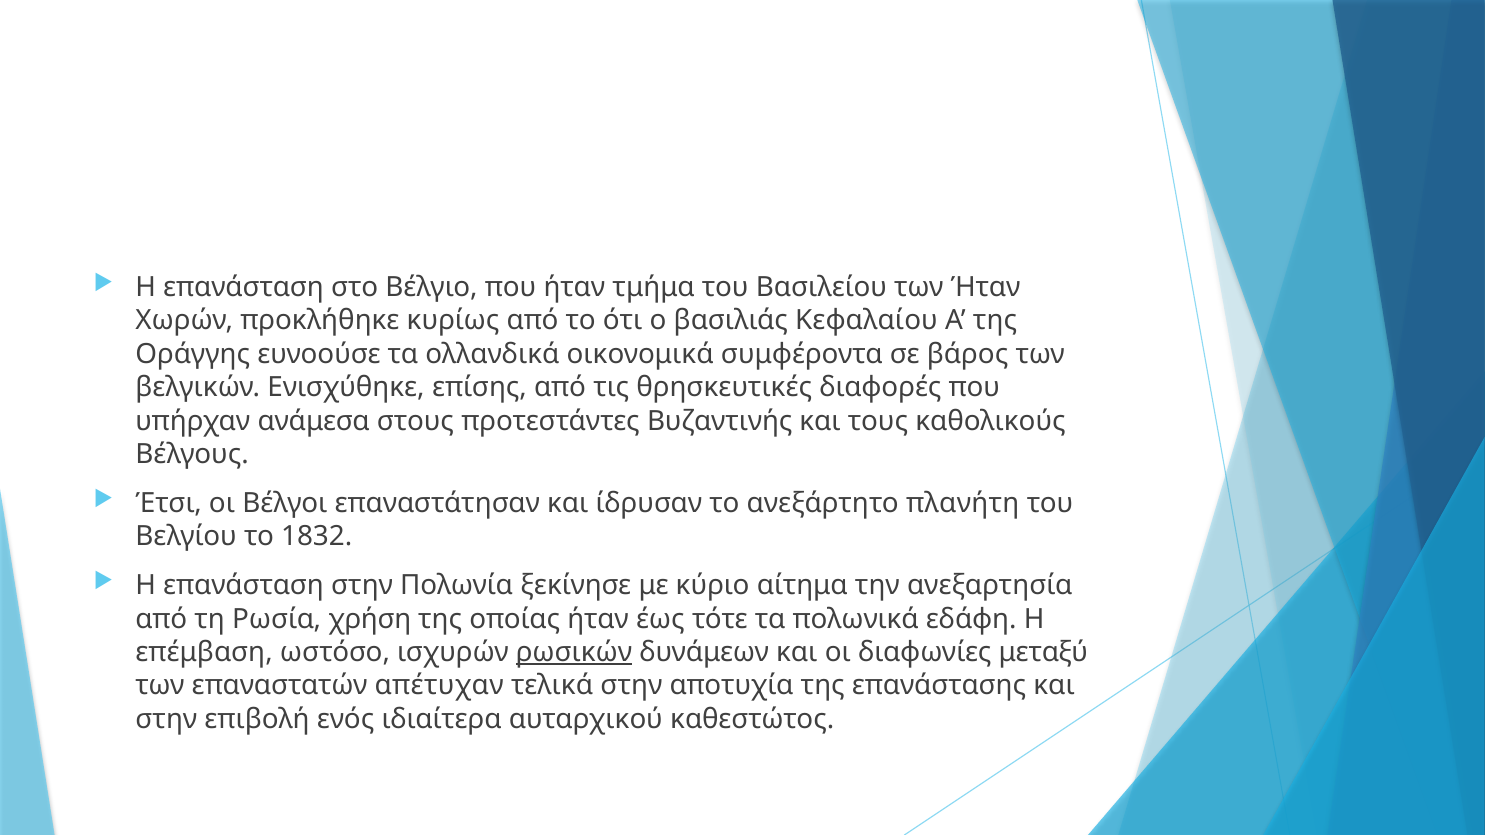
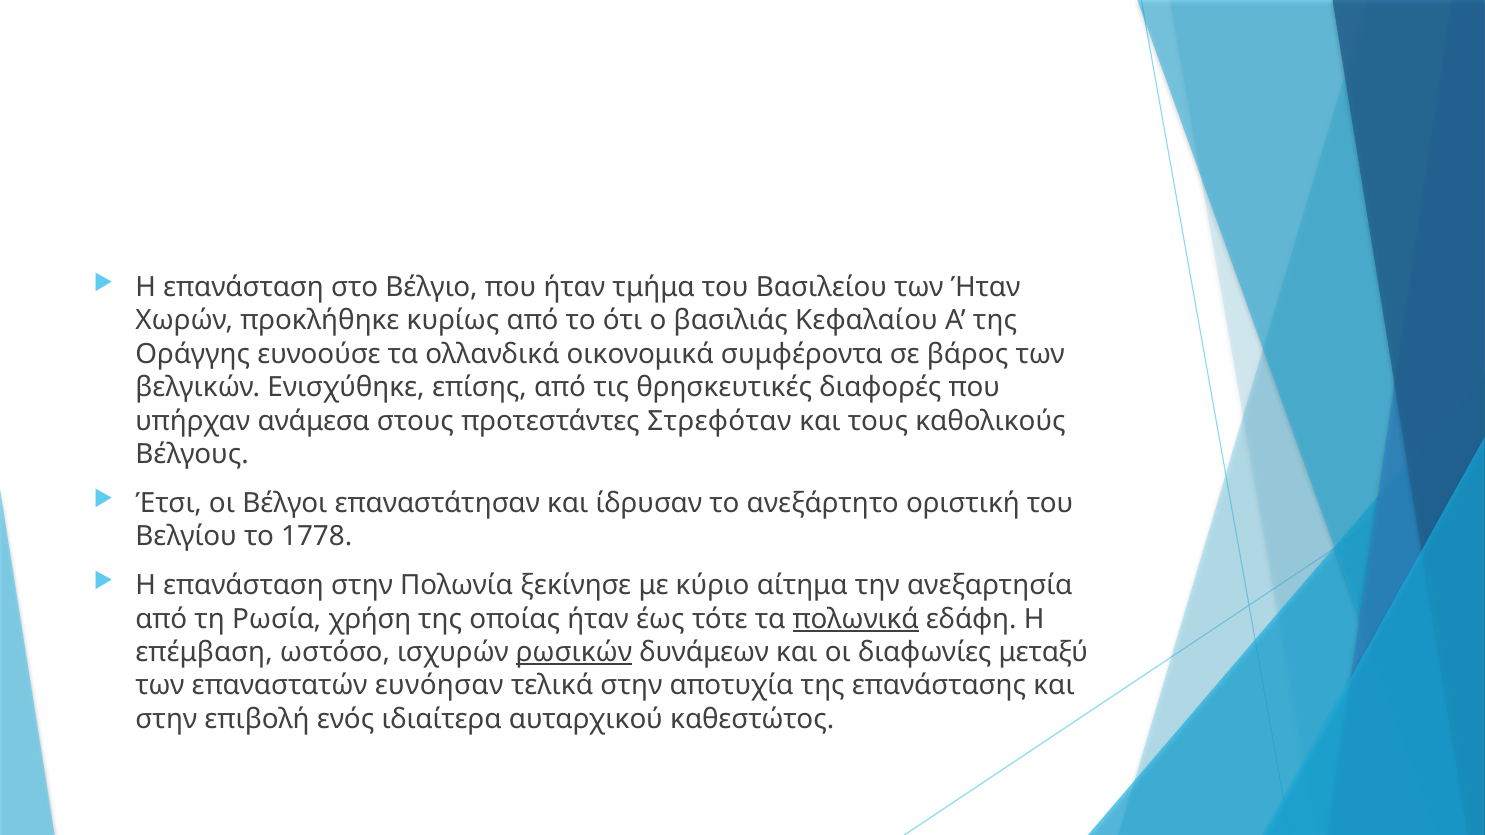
Βυζαντινής: Βυζαντινής -> Στρεφόταν
πλανήτη: πλανήτη -> οριστική
1832: 1832 -> 1778
πολωνικά underline: none -> present
απέτυχαν: απέτυχαν -> ευνόησαν
